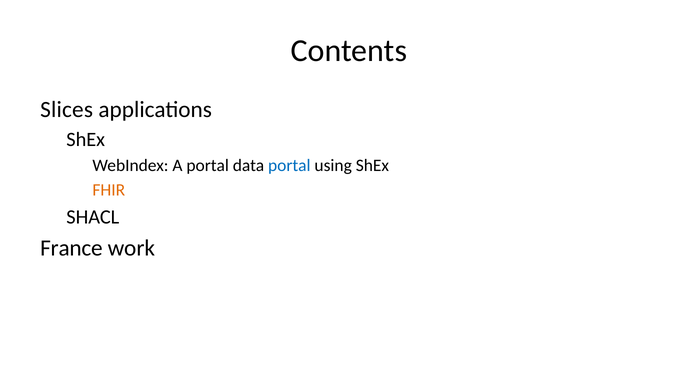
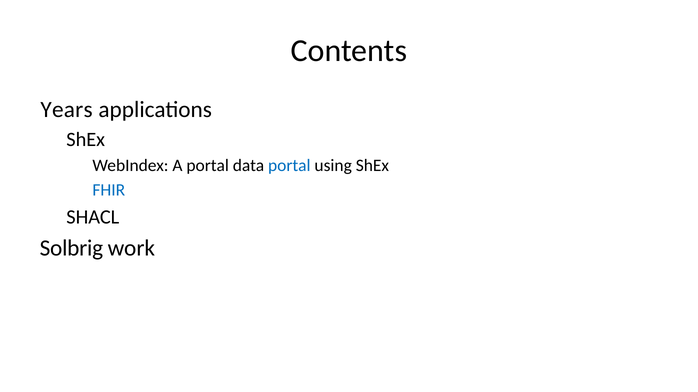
Slices: Slices -> Years
FHIR colour: orange -> blue
France: France -> Solbrig
